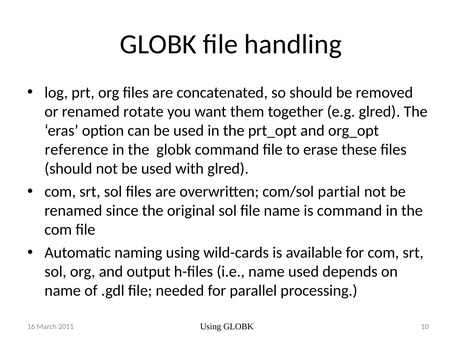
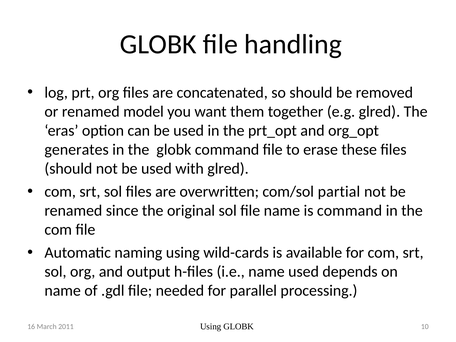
rotate: rotate -> model
reference: reference -> generates
